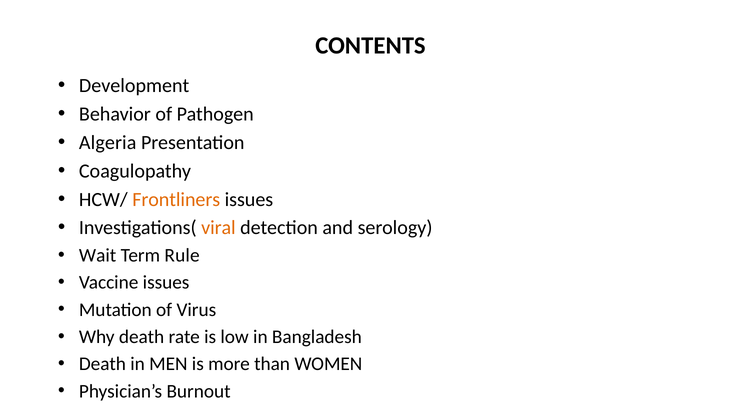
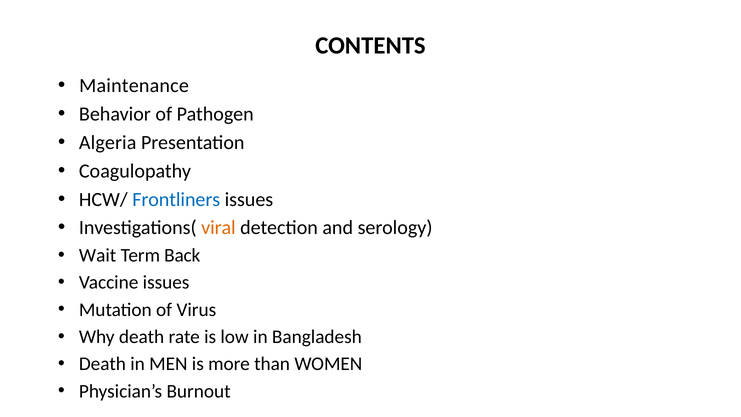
Development: Development -> Maintenance
Frontliners colour: orange -> blue
Rule: Rule -> Back
